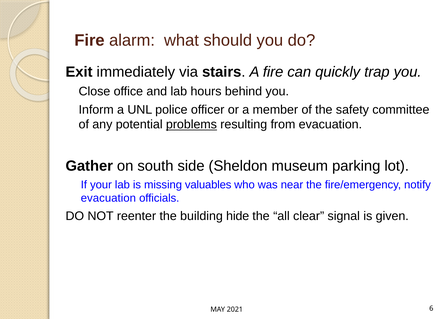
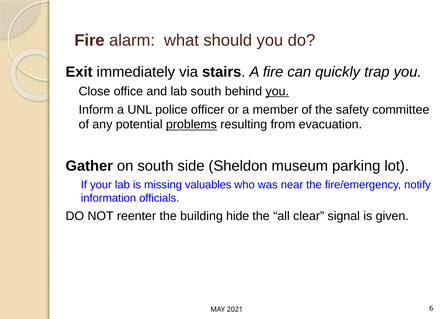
lab hours: hours -> south
you at (277, 91) underline: none -> present
evacuation at (108, 198): evacuation -> information
